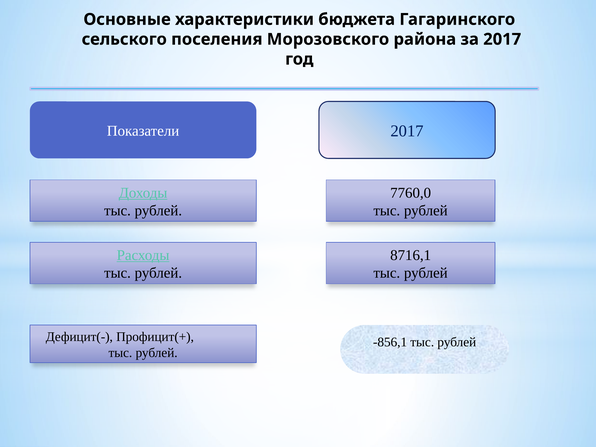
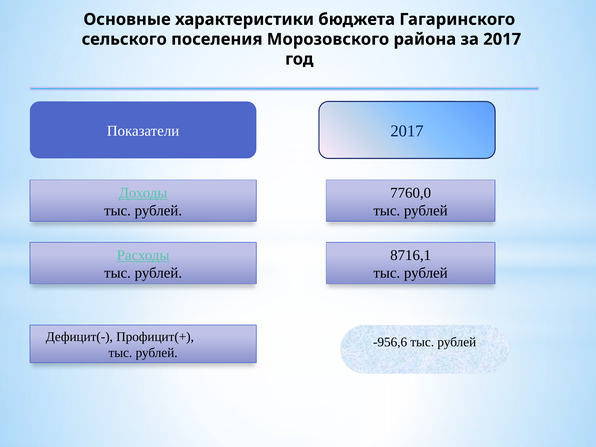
-856,1: -856,1 -> -956,6
